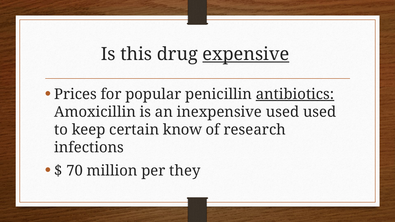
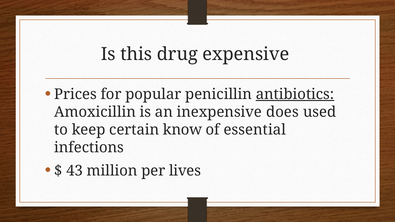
expensive underline: present -> none
inexpensive used: used -> does
research: research -> essential
70: 70 -> 43
they: they -> lives
